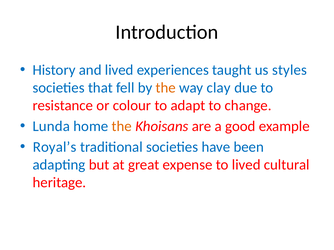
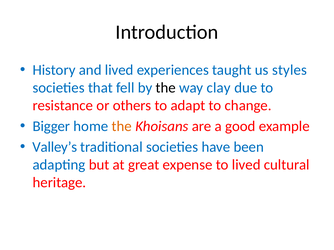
the at (166, 88) colour: orange -> black
colour: colour -> others
Lunda: Lunda -> Bigger
Royal’s: Royal’s -> Valley’s
